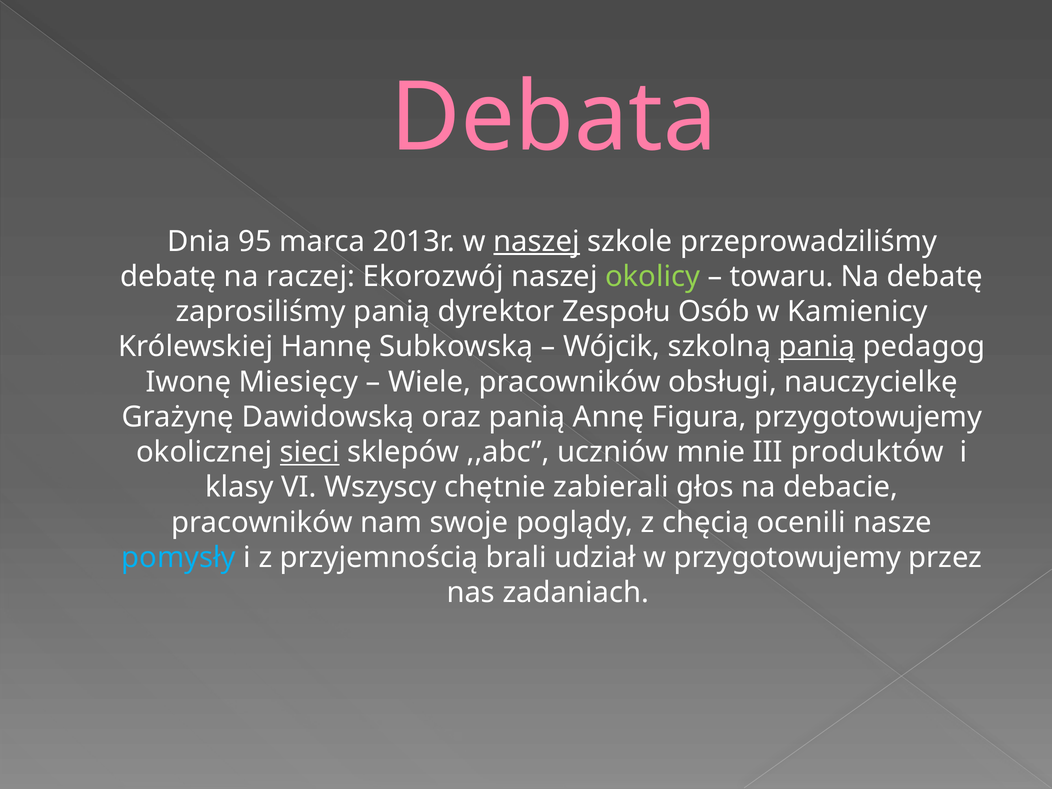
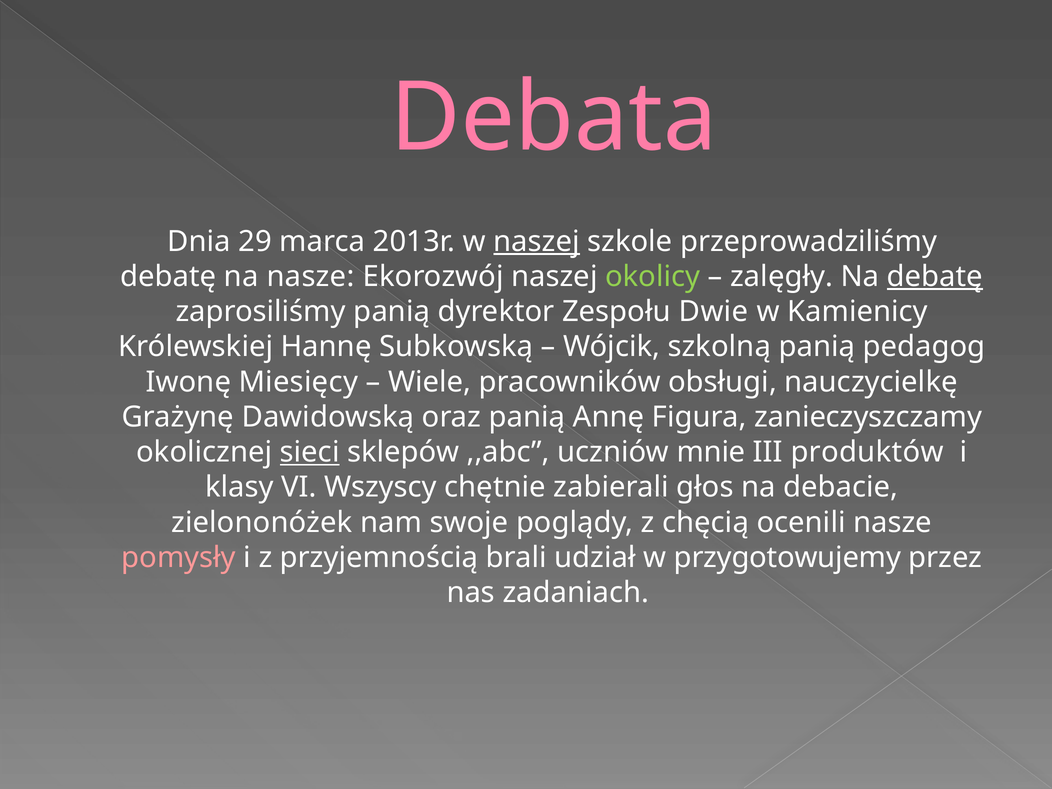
95: 95 -> 29
na raczej: raczej -> nasze
towaru: towaru -> zalęgły
debatę at (935, 277) underline: none -> present
Osób: Osób -> Dwie
panią at (817, 347) underline: present -> none
Figura przygotowujemy: przygotowujemy -> zanieczyszczamy
pracowników at (262, 522): pracowników -> zielononóżek
pomysły colour: light blue -> pink
